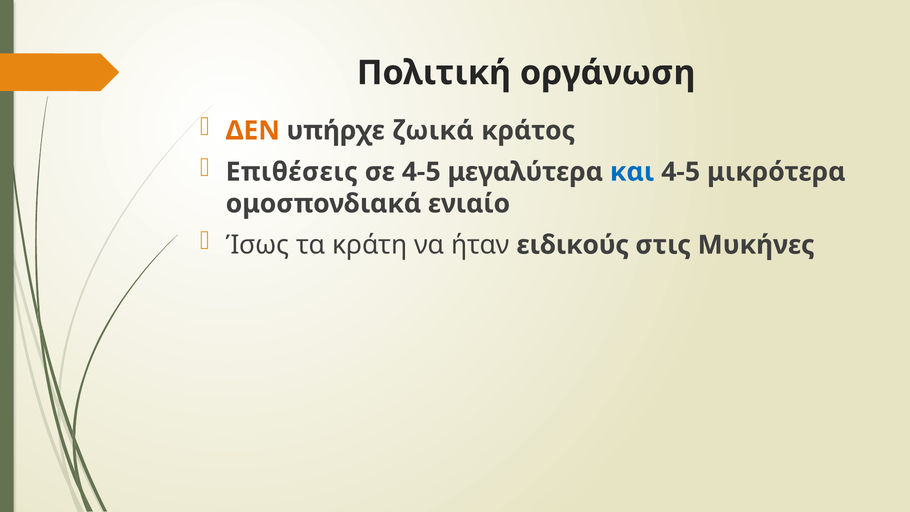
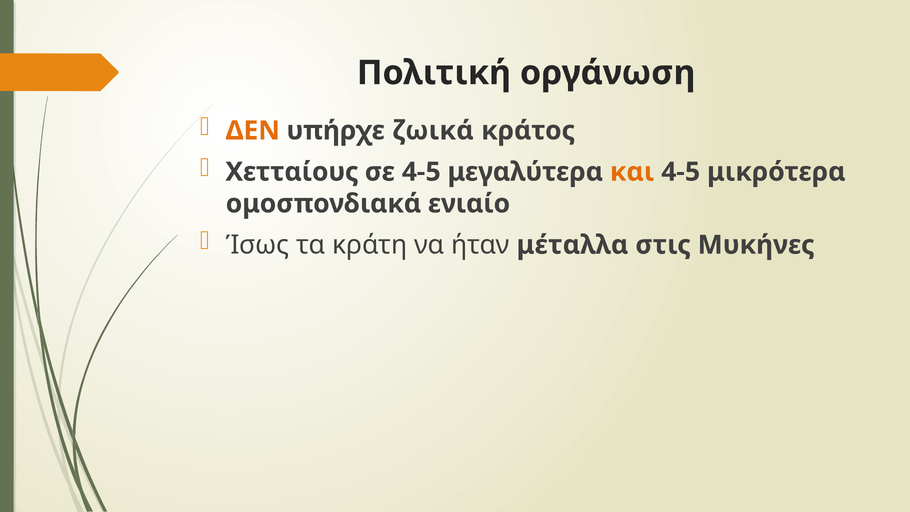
Επιθέσεις: Επιθέσεις -> Χετταίους
και colour: blue -> orange
ειδικούς: ειδικούς -> μέταλλα
